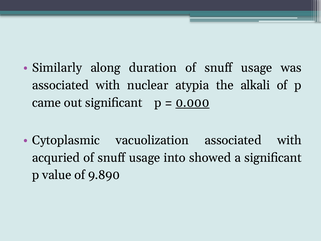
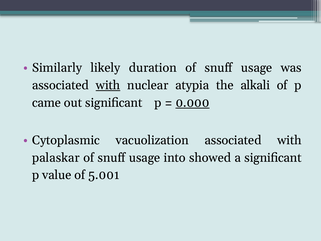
along: along -> likely
with at (108, 85) underline: none -> present
acquried: acquried -> palaskar
9.890: 9.890 -> 5.001
